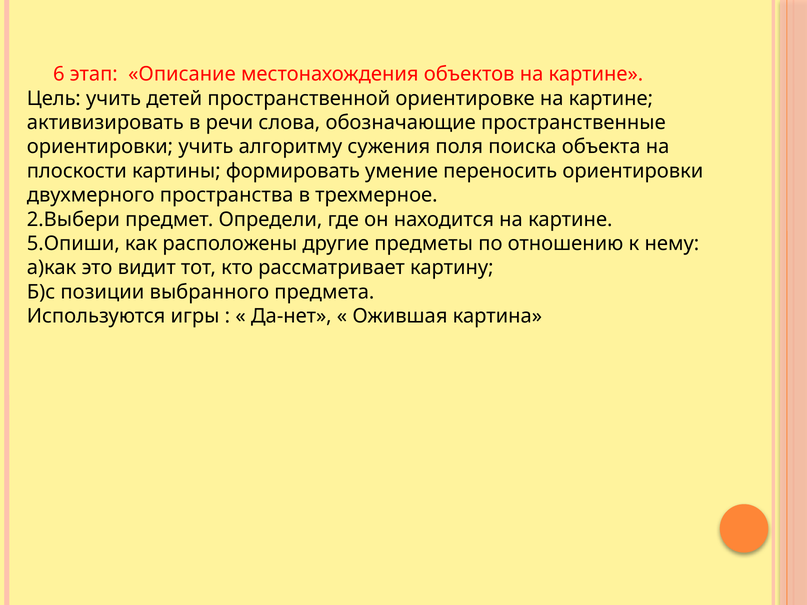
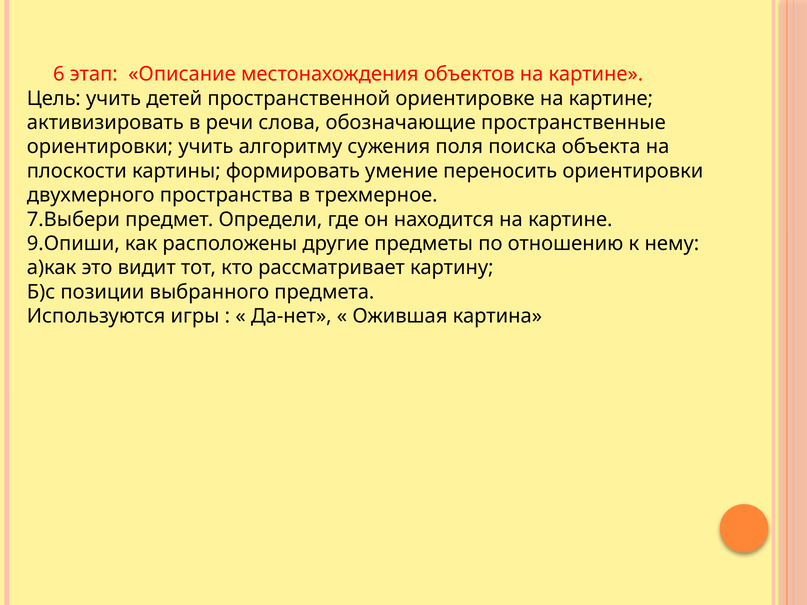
2.Выбери: 2.Выбери -> 7.Выбери
5.Опиши: 5.Опиши -> 9.Опиши
